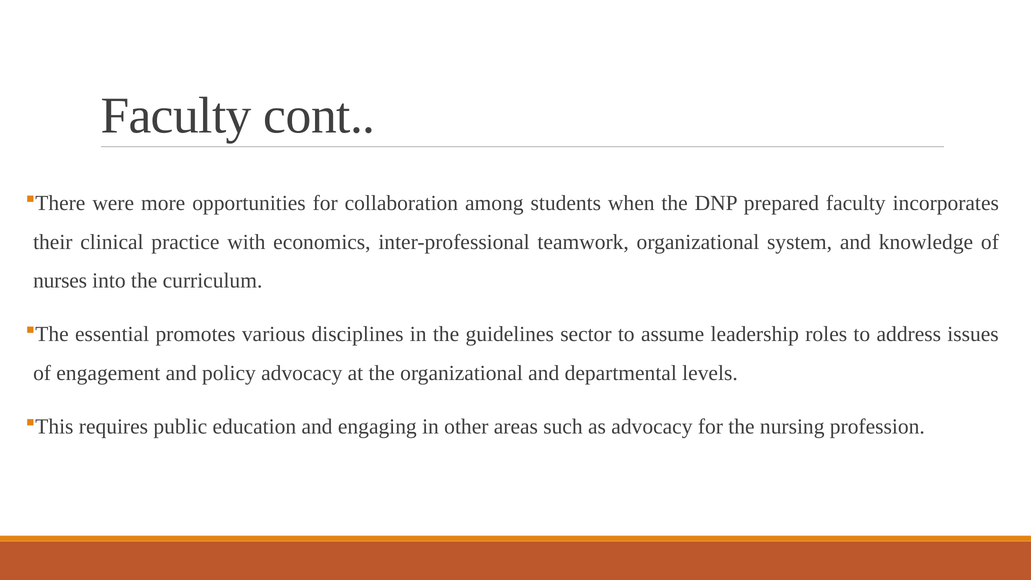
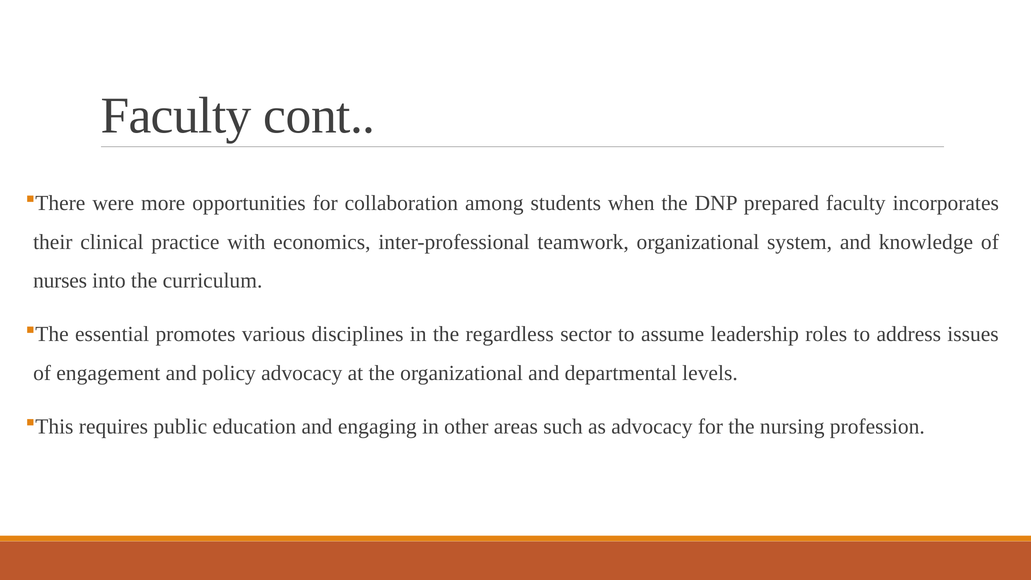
guidelines: guidelines -> regardless
